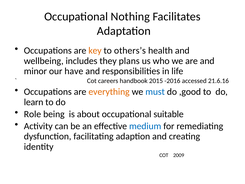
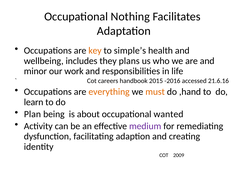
others’s: others’s -> simple’s
have: have -> work
must colour: blue -> orange
,good: ,good -> ,hand
Role: Role -> Plan
suitable: suitable -> wanted
medium colour: blue -> purple
